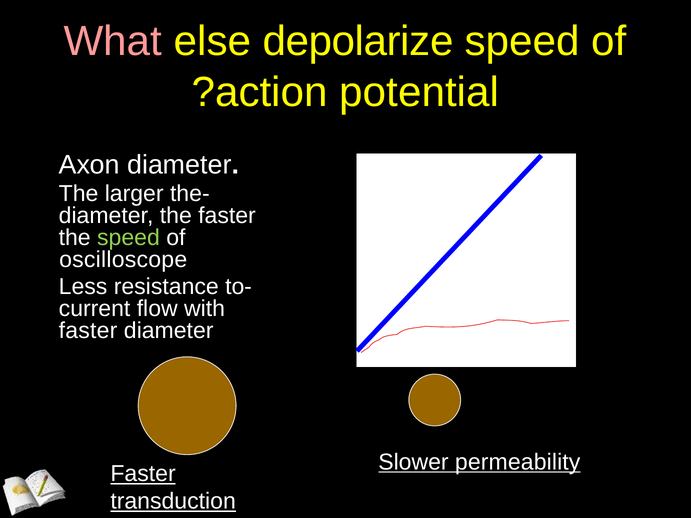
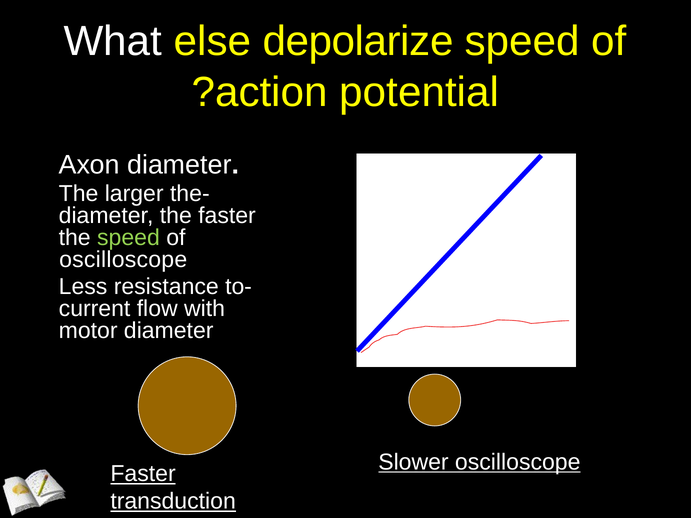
What colour: pink -> white
faster at (88, 331): faster -> motor
Slower permeability: permeability -> oscilloscope
